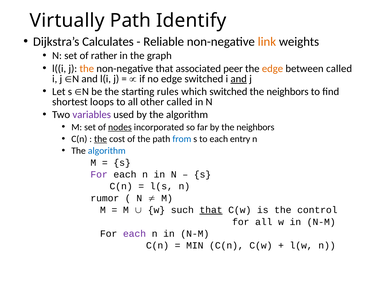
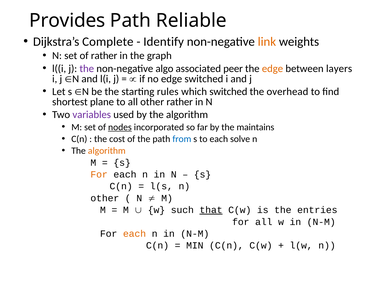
Virtually: Virtually -> Provides
Identify: Identify -> Reliable
Calculates: Calculates -> Complete
Reliable: Reliable -> Identify
the at (87, 69) colour: orange -> purple
non-negative that: that -> algo
between called: called -> layers
and at (239, 79) underline: present -> none
neighbors at (288, 92): neighbors -> overhead
loops: loops -> plane
other called: called -> rather
by the neighbors: neighbors -> maintains
the at (101, 139) underline: present -> none
entry: entry -> solve
algorithm at (107, 151) colour: blue -> orange
For at (99, 175) colour: purple -> orange
rumor at (105, 198): rumor -> other
control: control -> entries
each at (135, 234) colour: purple -> orange
